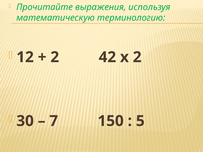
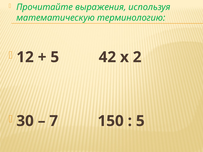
2 at (55, 57): 2 -> 5
